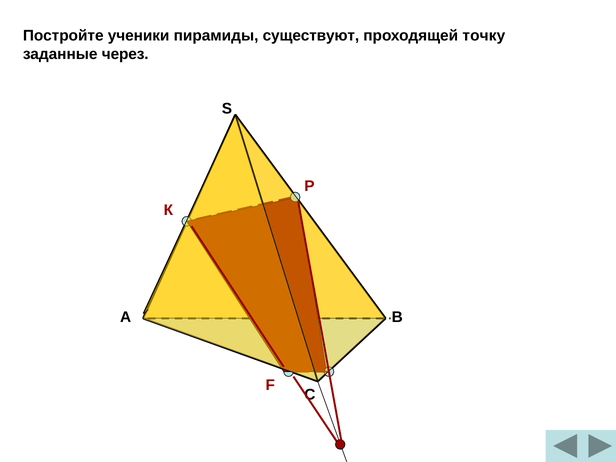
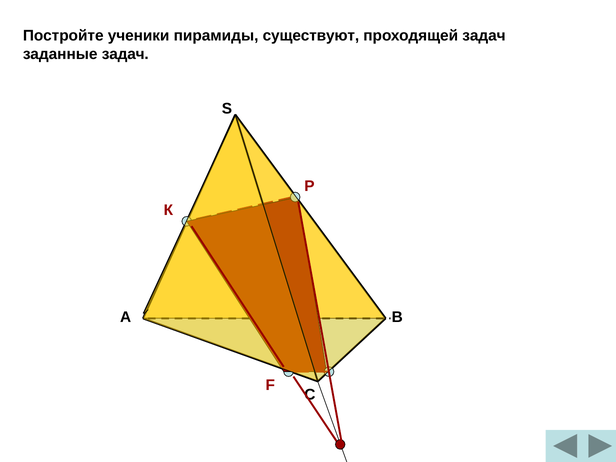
проходящей точку: точку -> задач
заданные через: через -> задач
